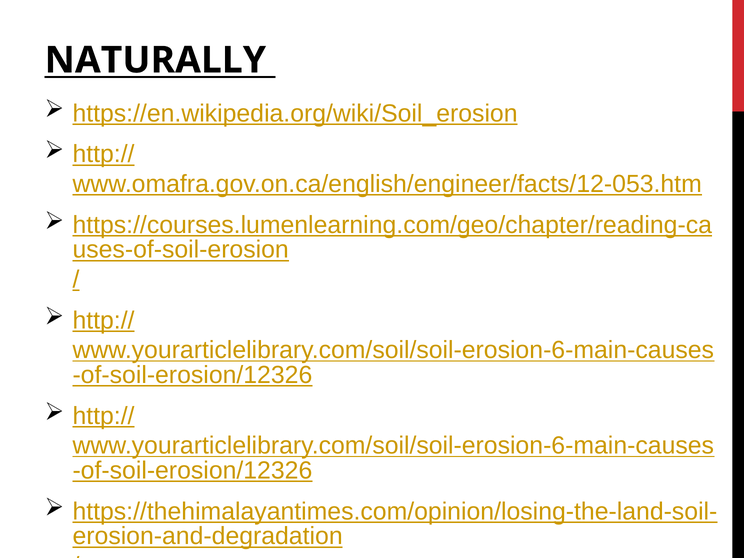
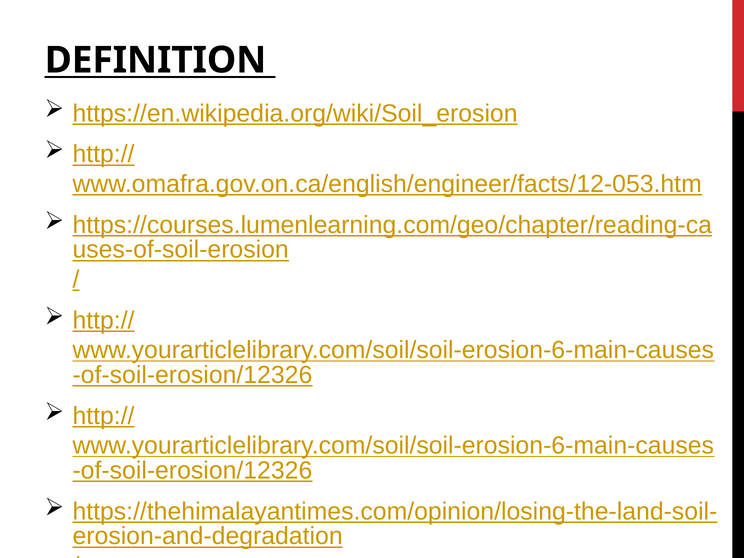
NATURALLY: NATURALLY -> DEFINITION
